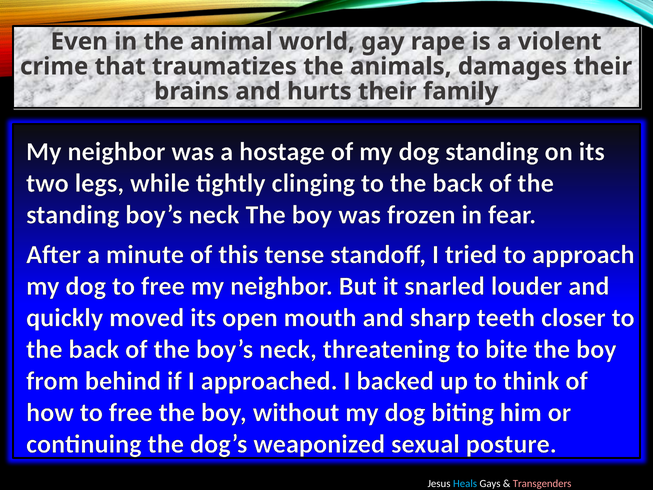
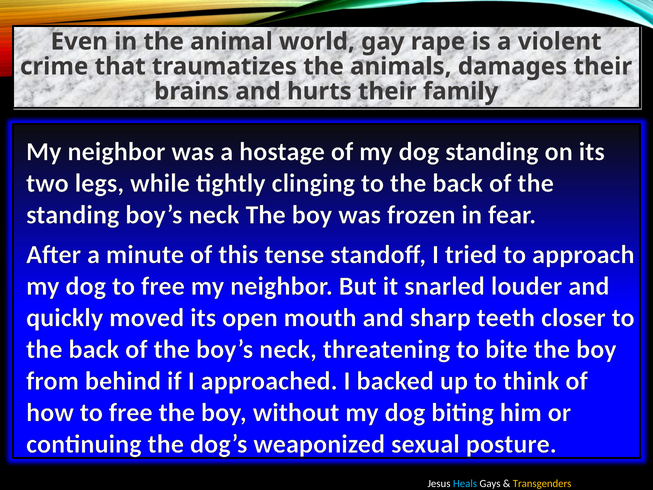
Transgenders colour: pink -> yellow
